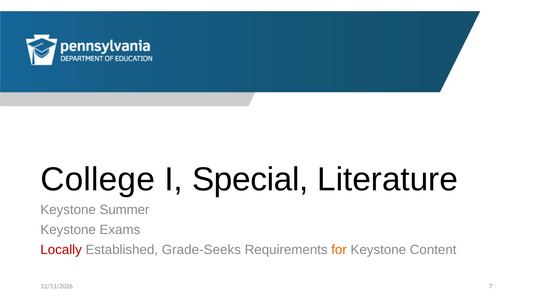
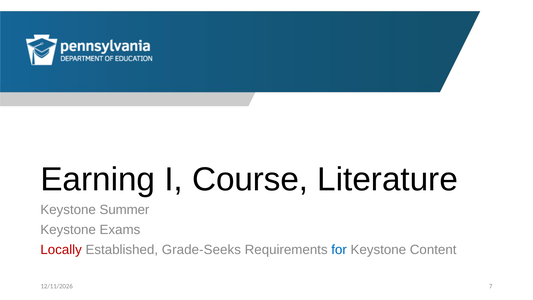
College: College -> Earning
Special: Special -> Course
for colour: orange -> blue
